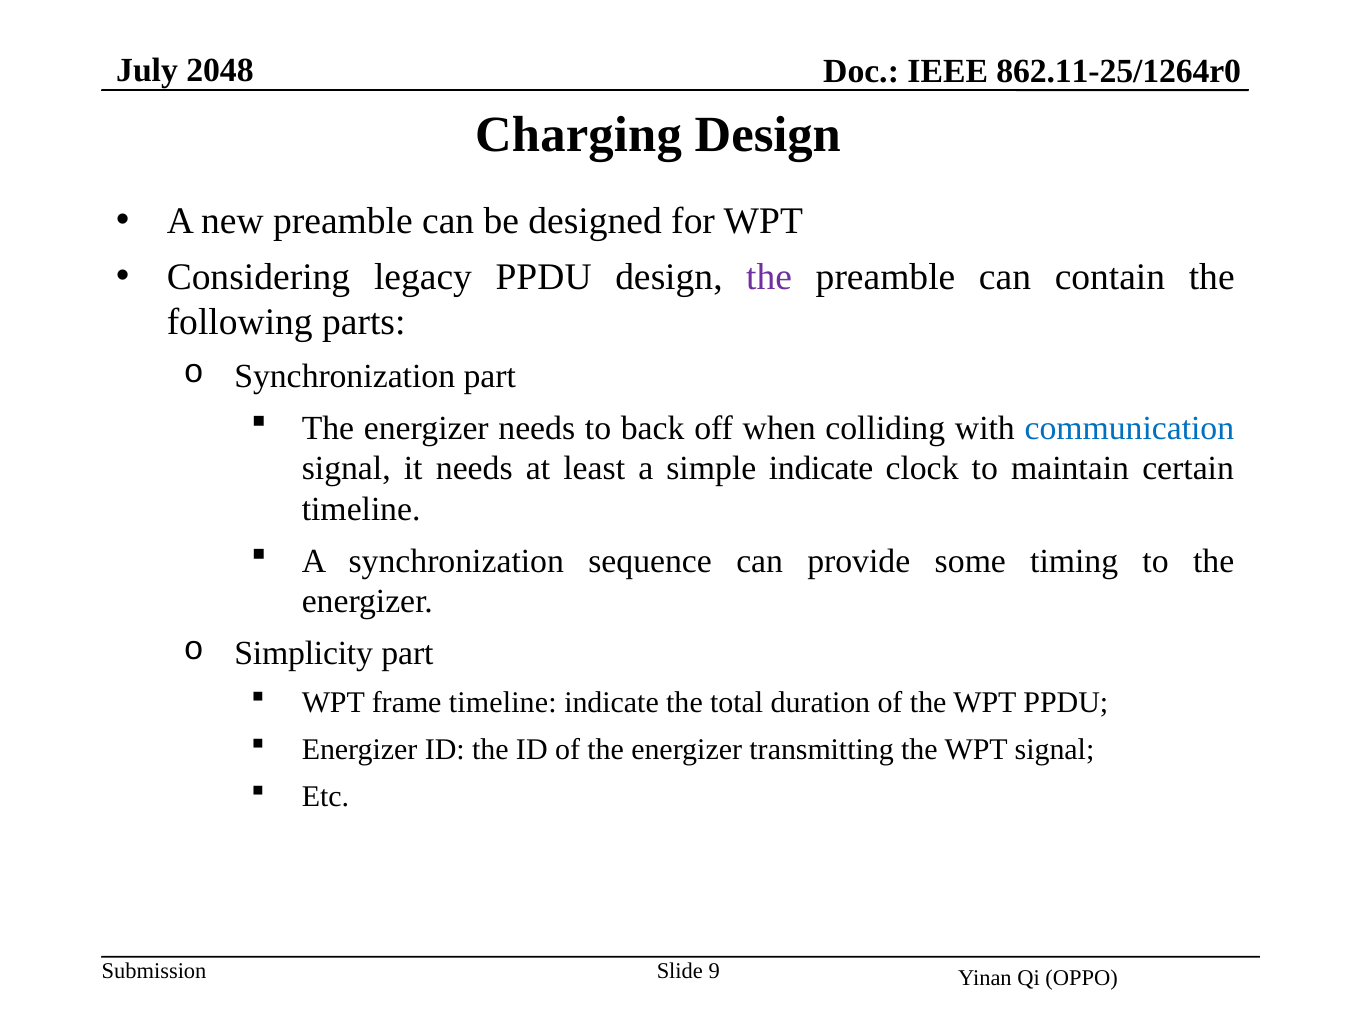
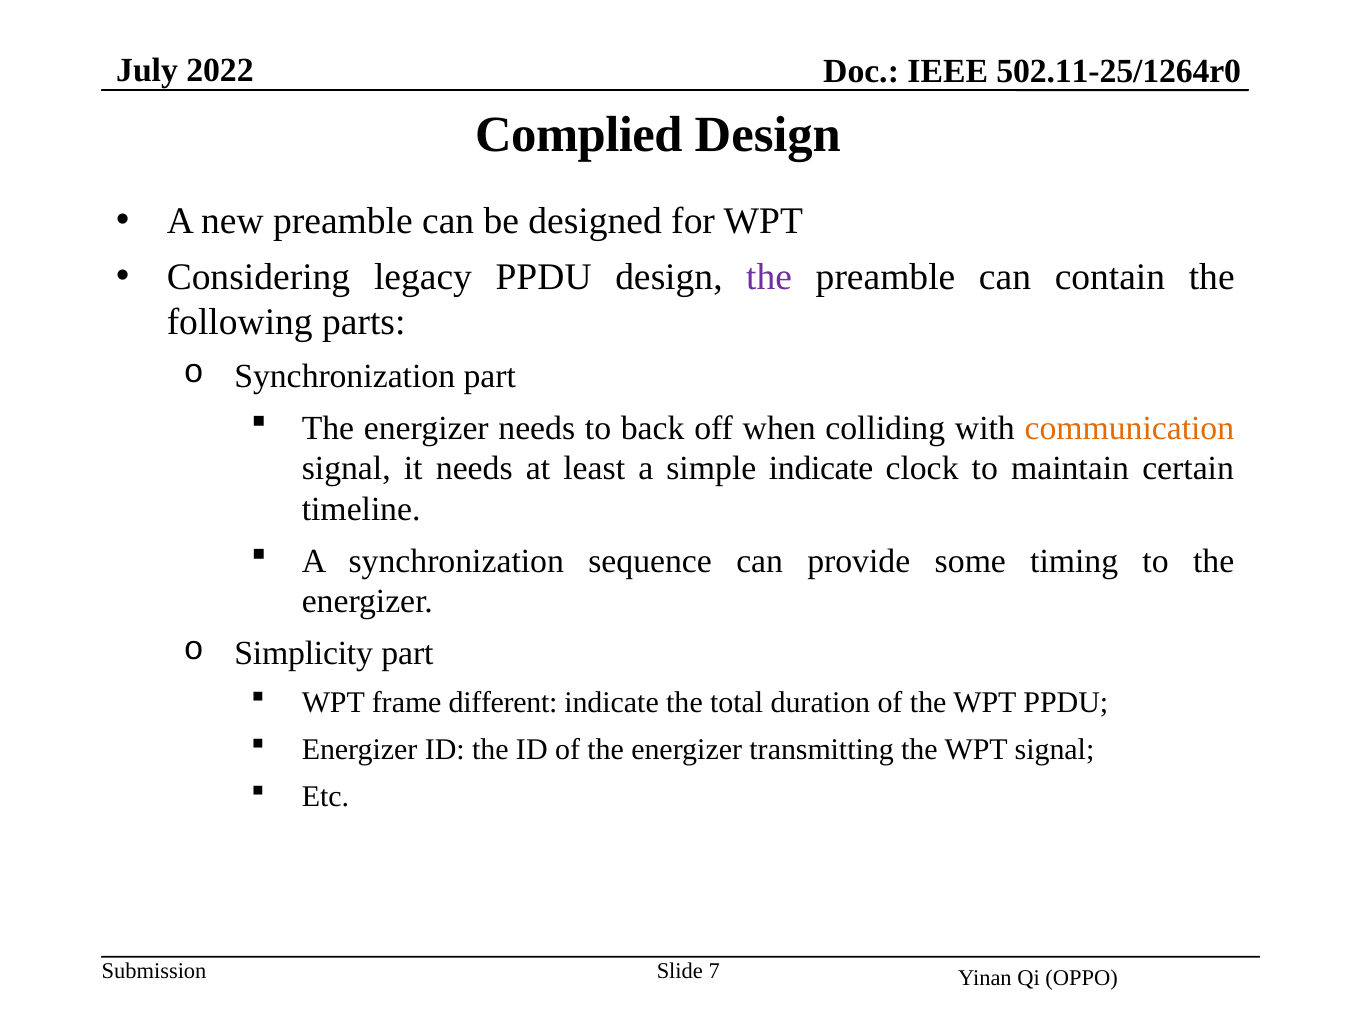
2048: 2048 -> 2022
862.11-25/1264r0: 862.11-25/1264r0 -> 502.11-25/1264r0
Charging: Charging -> Complied
communication colour: blue -> orange
frame timeline: timeline -> different
9: 9 -> 7
